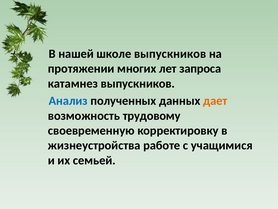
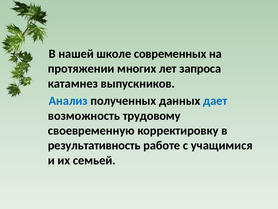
школе выпускников: выпускников -> современных
дает colour: orange -> blue
жизнеустройства: жизнеустройства -> результативность
